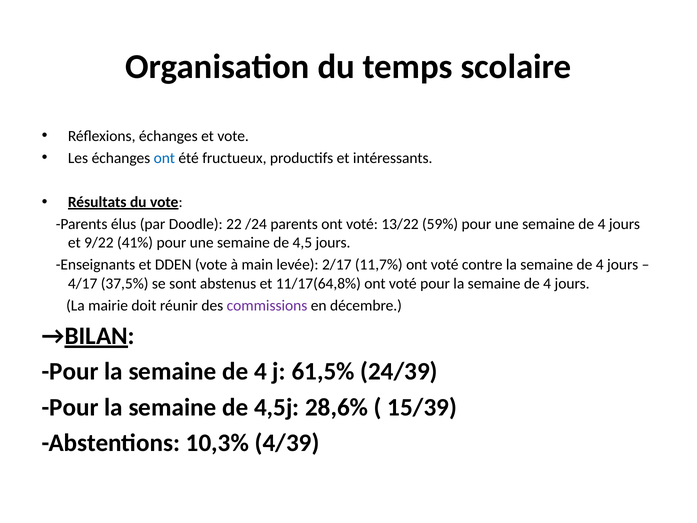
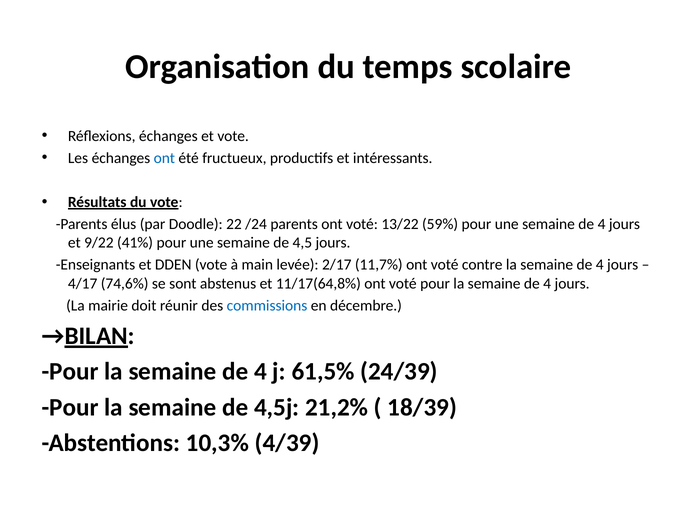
37,5%: 37,5% -> 74,6%
commissions colour: purple -> blue
28,6%: 28,6% -> 21,2%
15/39: 15/39 -> 18/39
